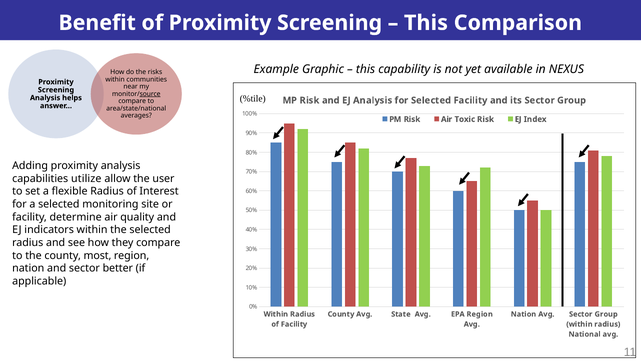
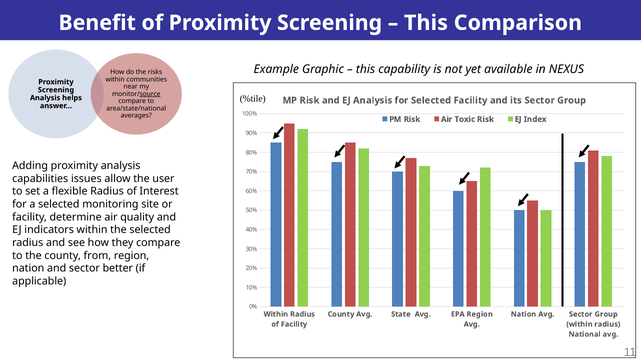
utilize: utilize -> issues
most: most -> from
